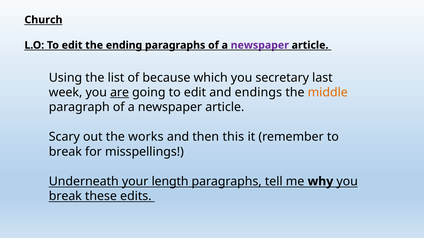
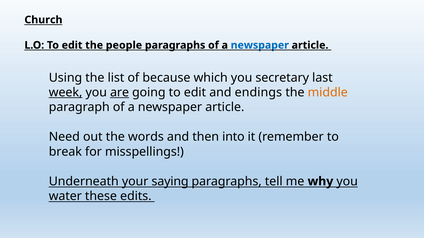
ending: ending -> people
newspaper at (260, 45) colour: purple -> blue
week underline: none -> present
Scary: Scary -> Need
works: works -> words
this: this -> into
length: length -> saying
break at (65, 197): break -> water
